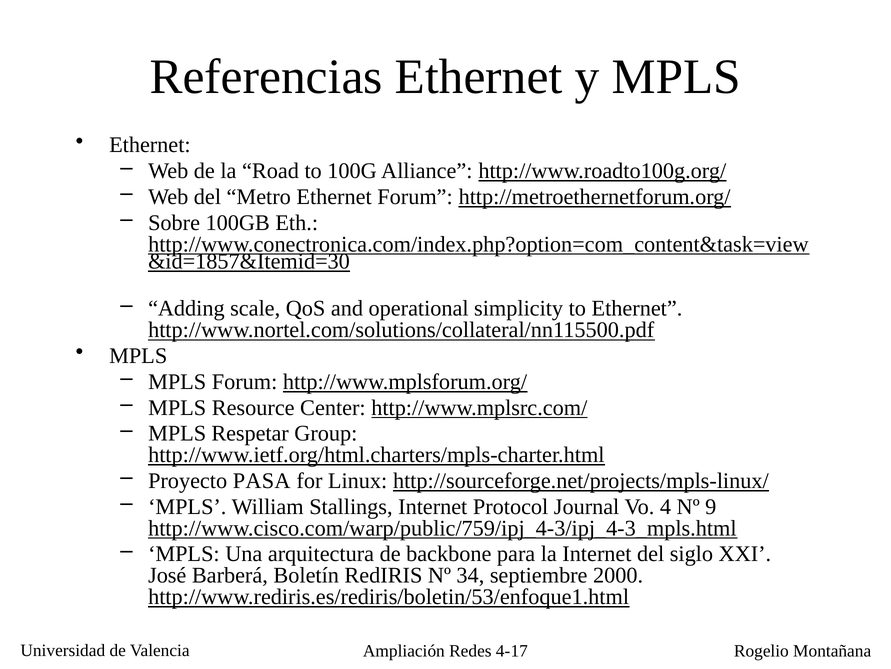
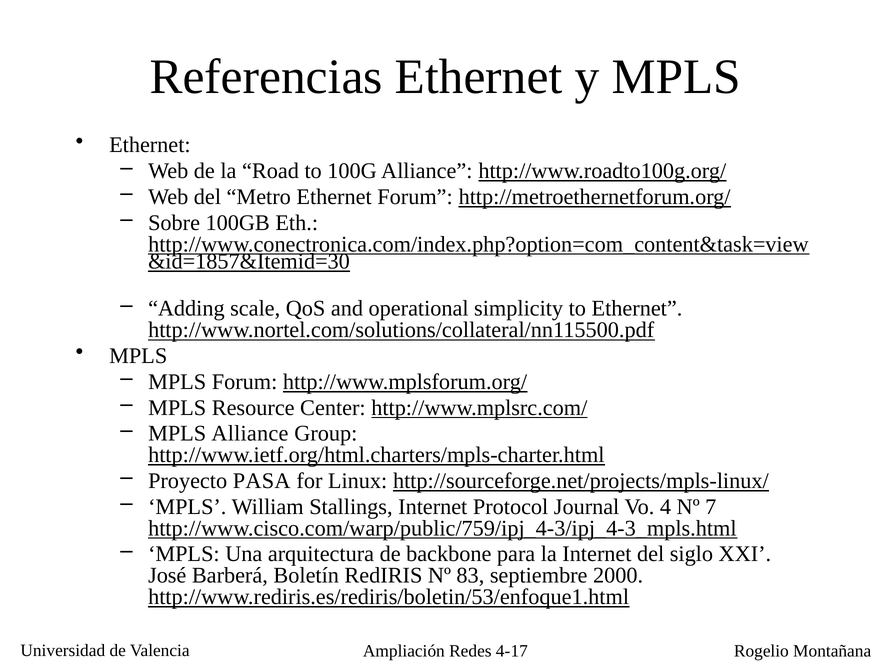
MPLS Respetar: Respetar -> Alliance
9: 9 -> 7
34: 34 -> 83
